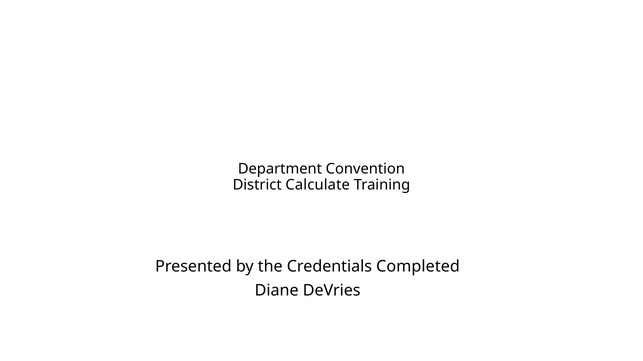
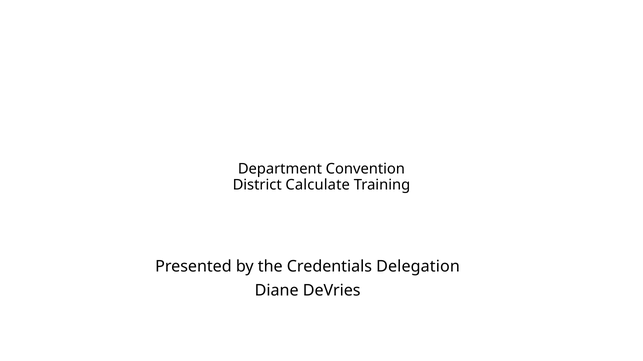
Completed: Completed -> Delegation
